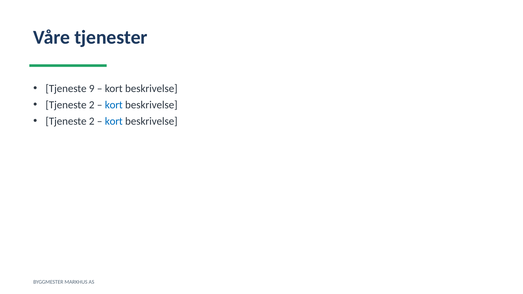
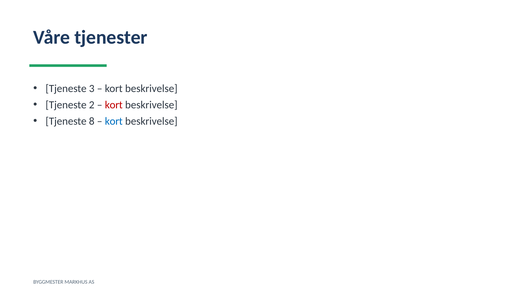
9: 9 -> 3
kort at (114, 105) colour: blue -> red
2 at (92, 121): 2 -> 8
